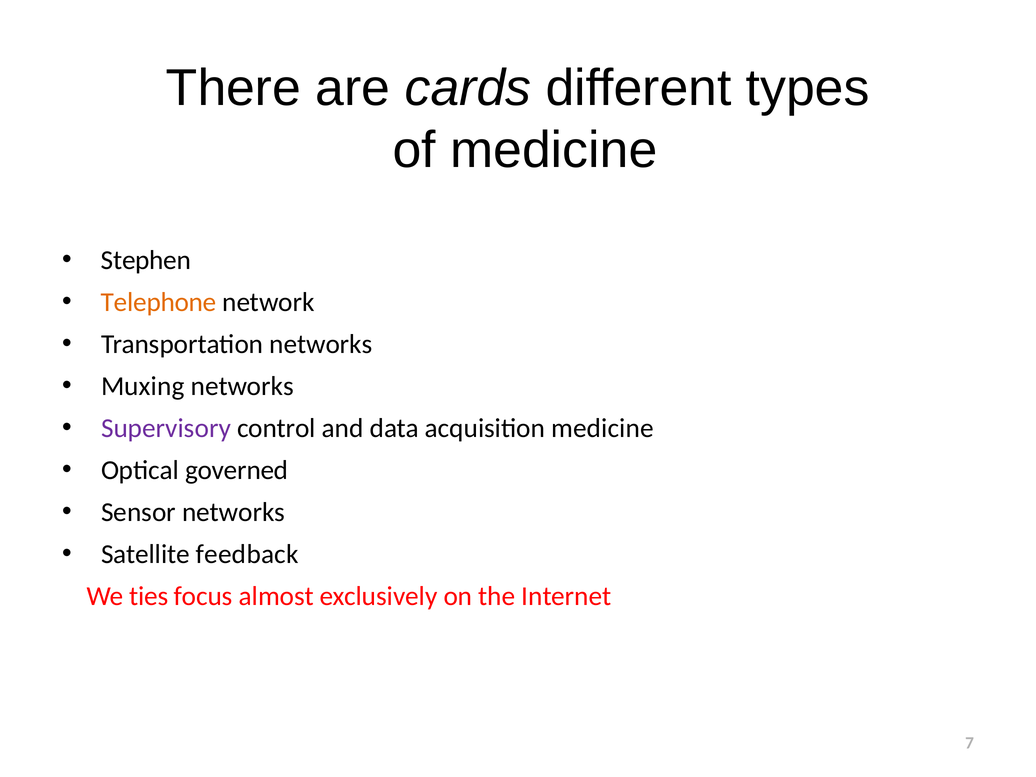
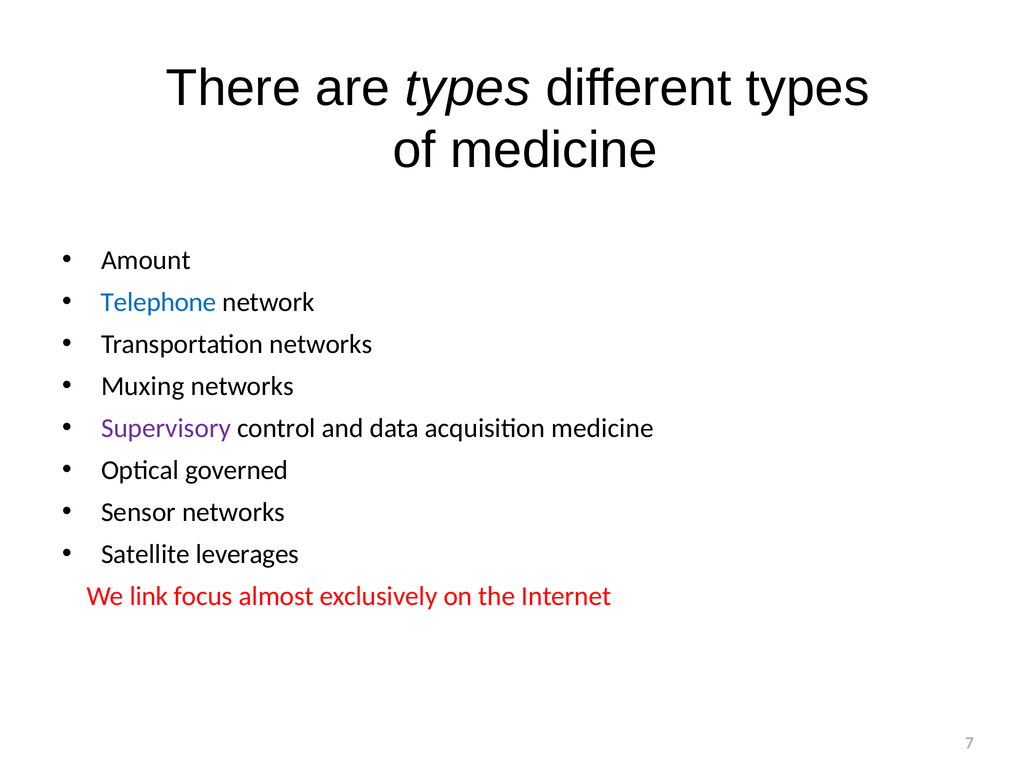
are cards: cards -> types
Stephen: Stephen -> Amount
Telephone colour: orange -> blue
feedback: feedback -> leverages
ties: ties -> link
